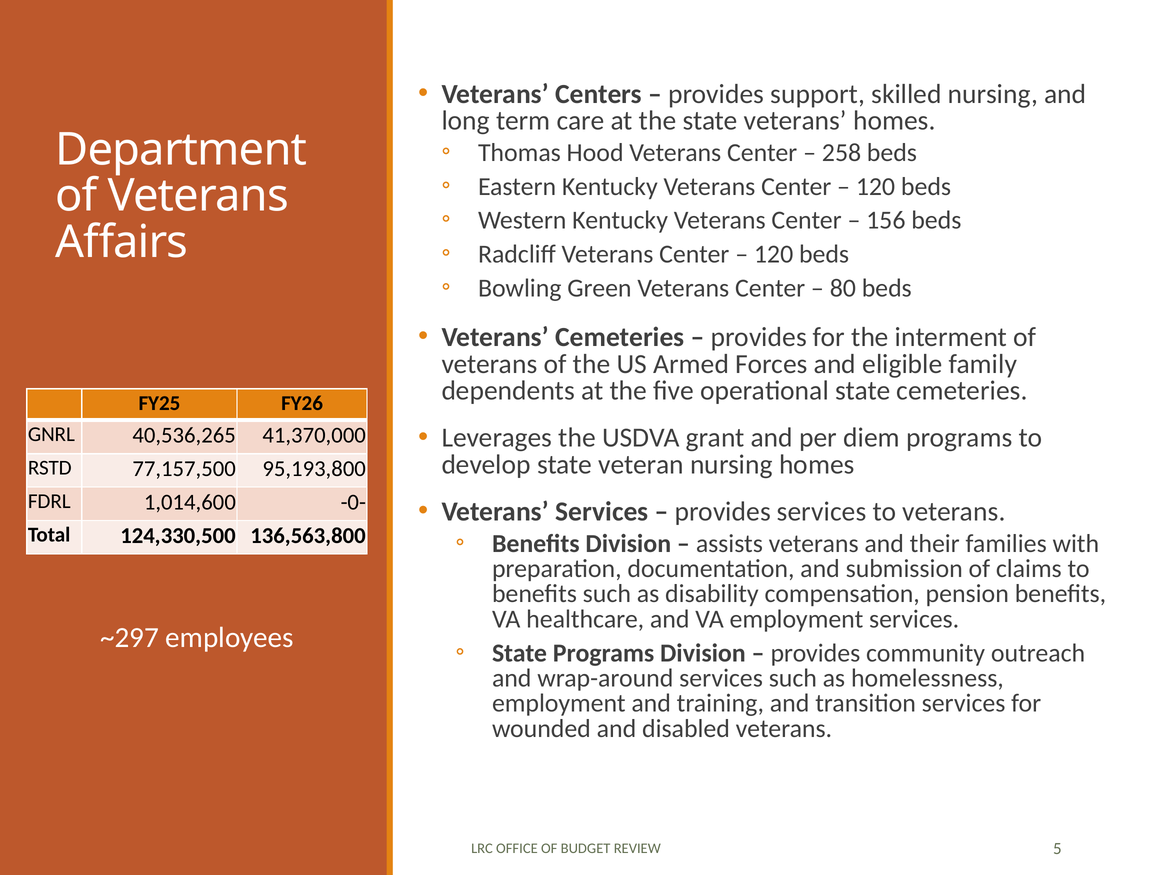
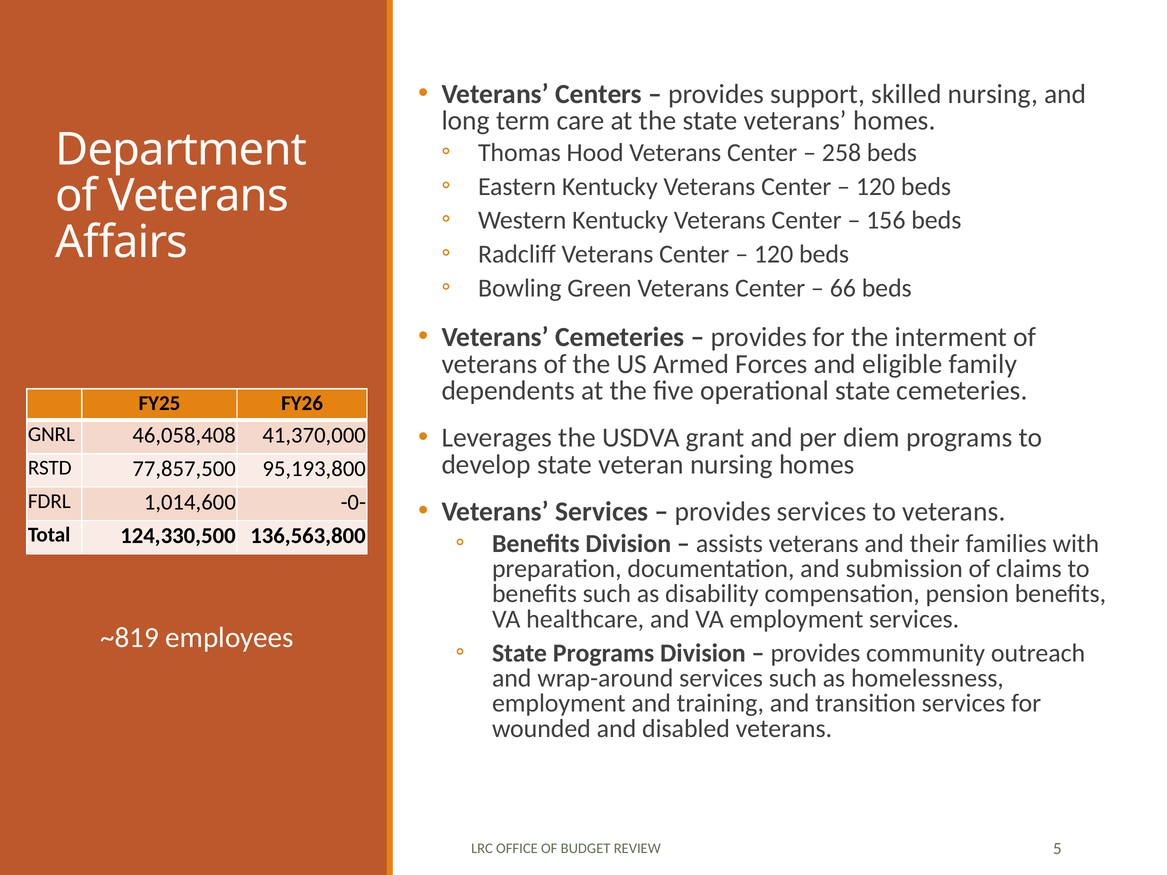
80: 80 -> 66
40,536,265: 40,536,265 -> 46,058,408
77,157,500: 77,157,500 -> 77,857,500
~297: ~297 -> ~819
